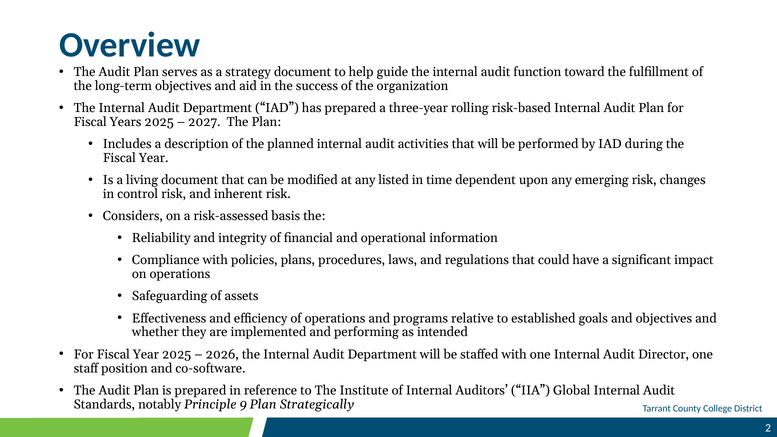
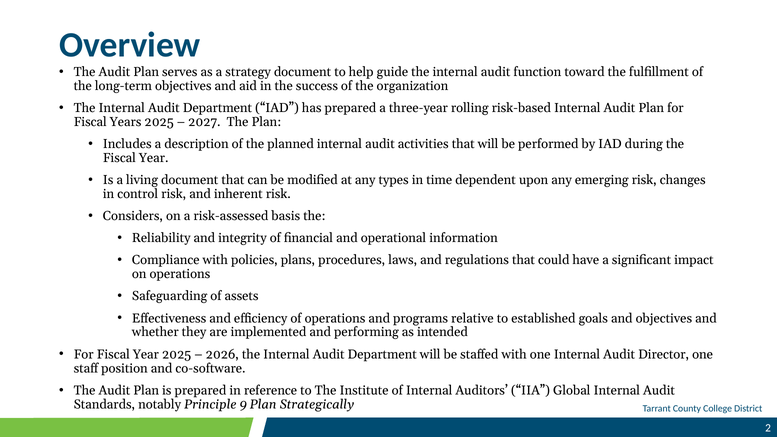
listed: listed -> types
